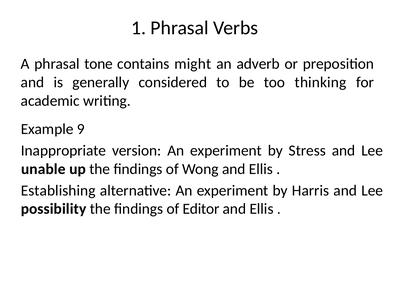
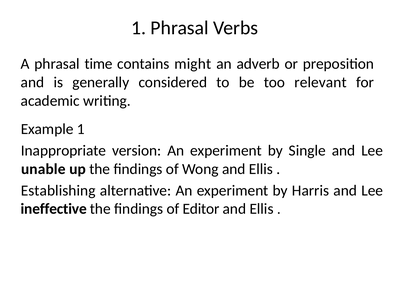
tone: tone -> time
thinking: thinking -> relevant
Example 9: 9 -> 1
Stress: Stress -> Single
possibility: possibility -> ineffective
